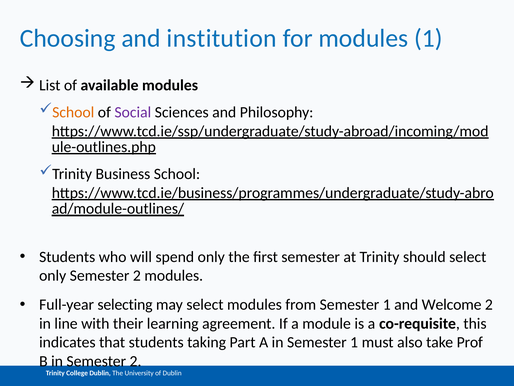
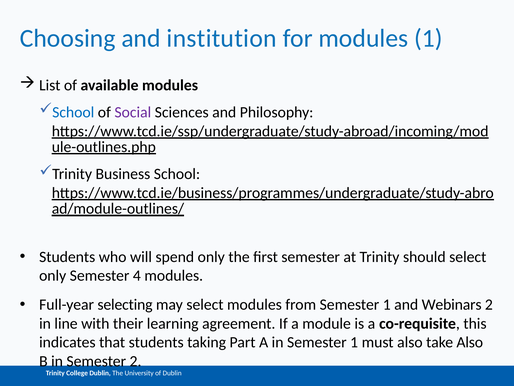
School at (73, 112) colour: orange -> blue
only Semester 2: 2 -> 4
Welcome: Welcome -> Webinars
take Prof: Prof -> Also
